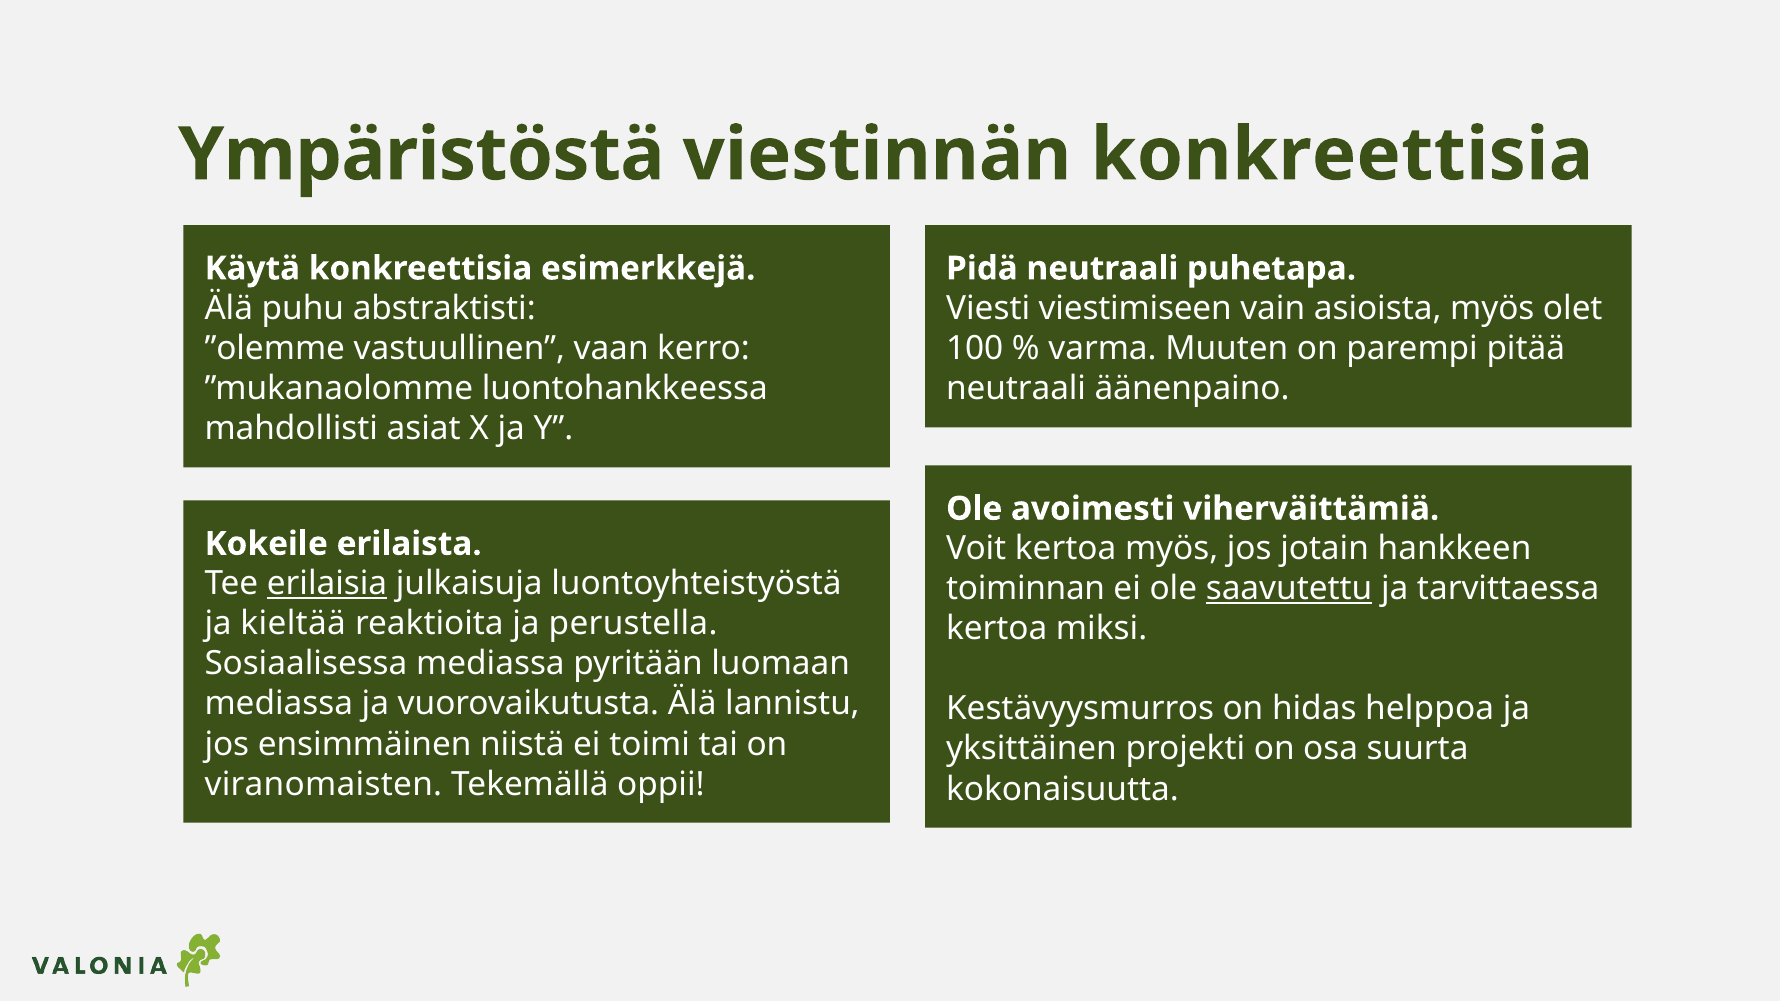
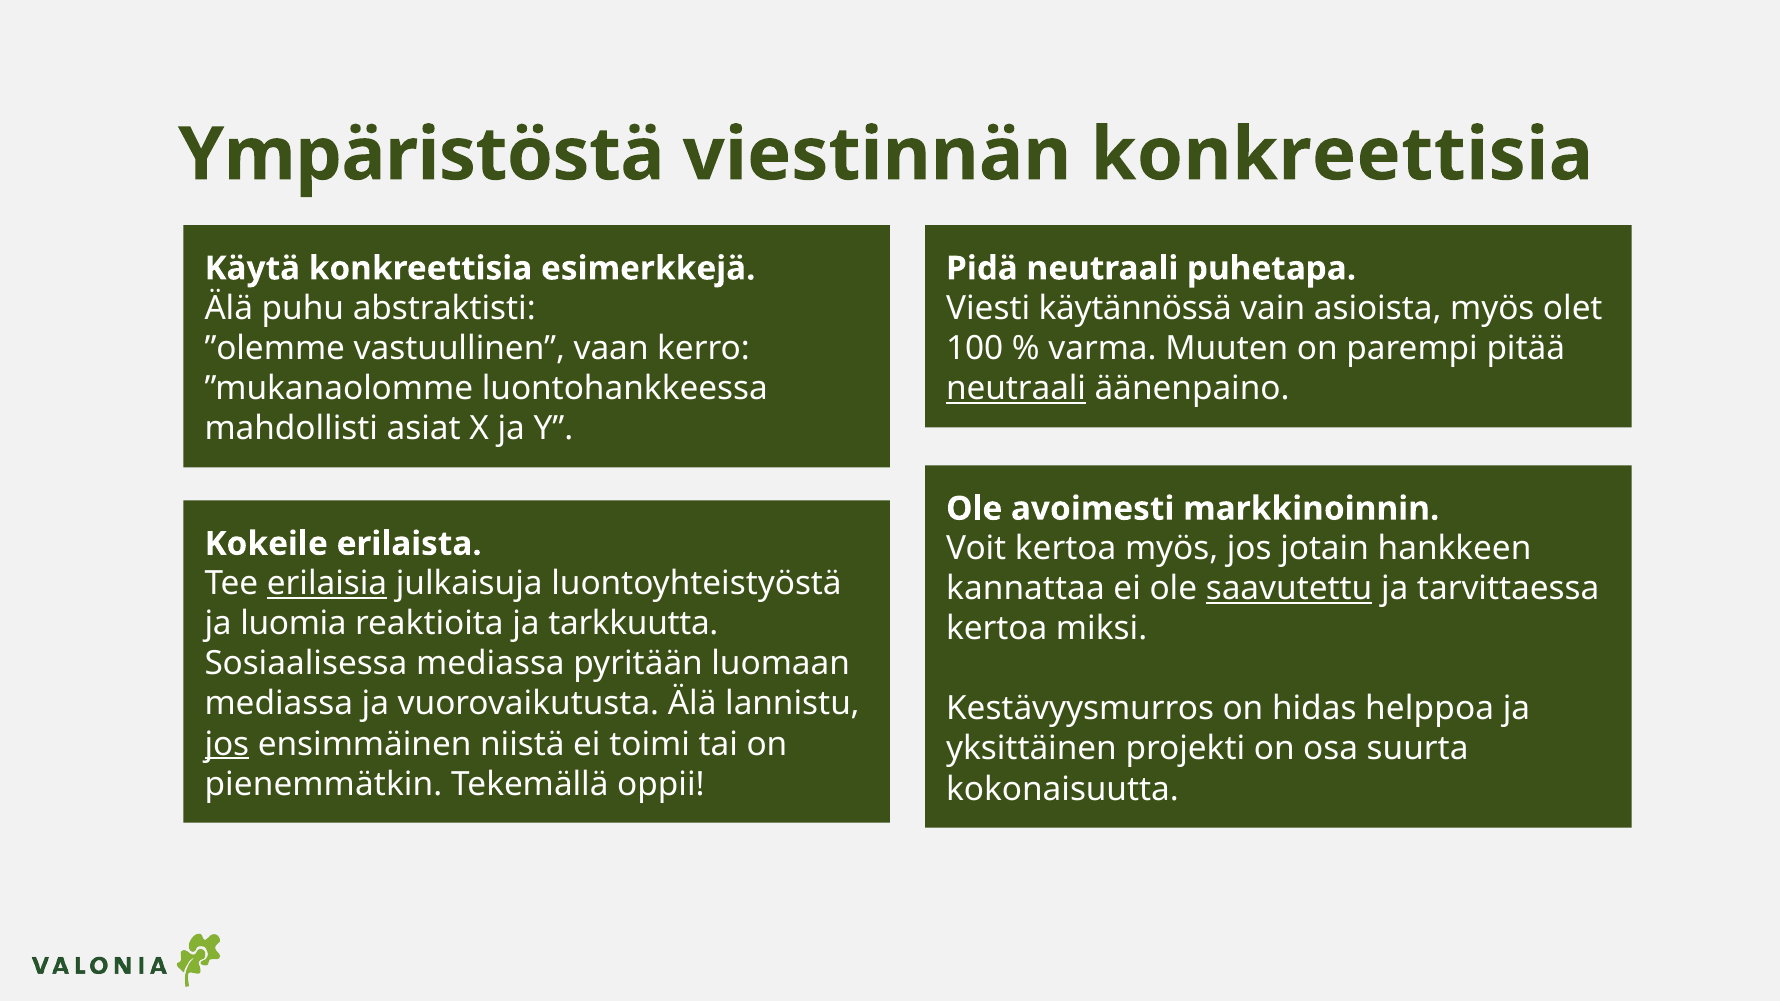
viestimiseen: viestimiseen -> käytännössä
neutraali at (1016, 389) underline: none -> present
viherväittämiä: viherväittämiä -> markkinoinnin
toiminnan: toiminnan -> kannattaa
kieltää: kieltää -> luomia
perustella: perustella -> tarkkuutta
jos at (227, 744) underline: none -> present
viranomaisten: viranomaisten -> pienemmätkin
